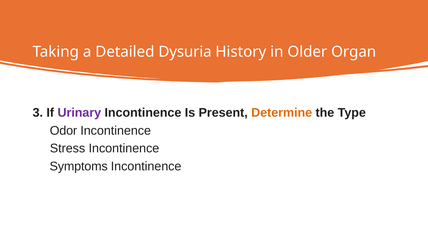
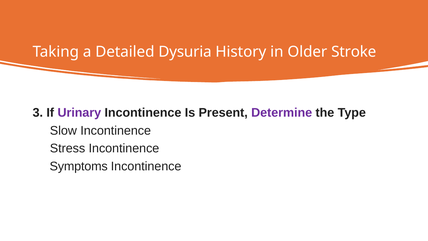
Organ: Organ -> Stroke
Determine colour: orange -> purple
Odor: Odor -> Slow
